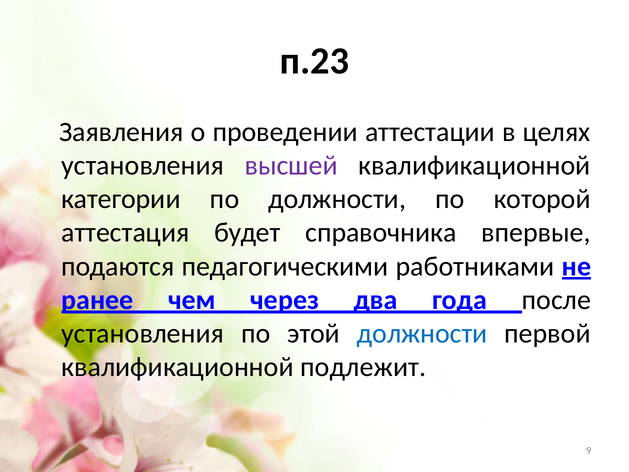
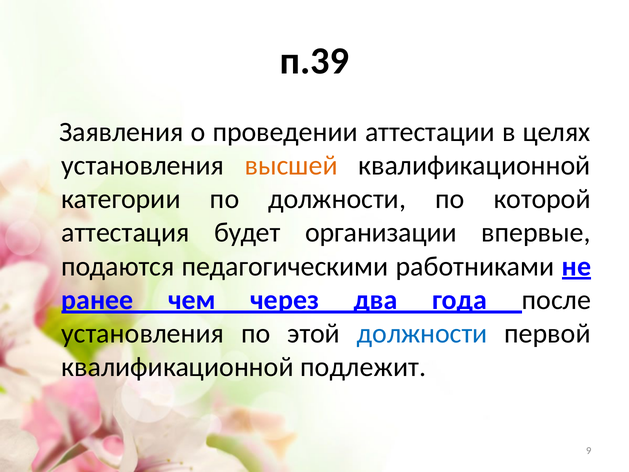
п.23: п.23 -> п.39
высшей colour: purple -> orange
справочника: справочника -> организации
